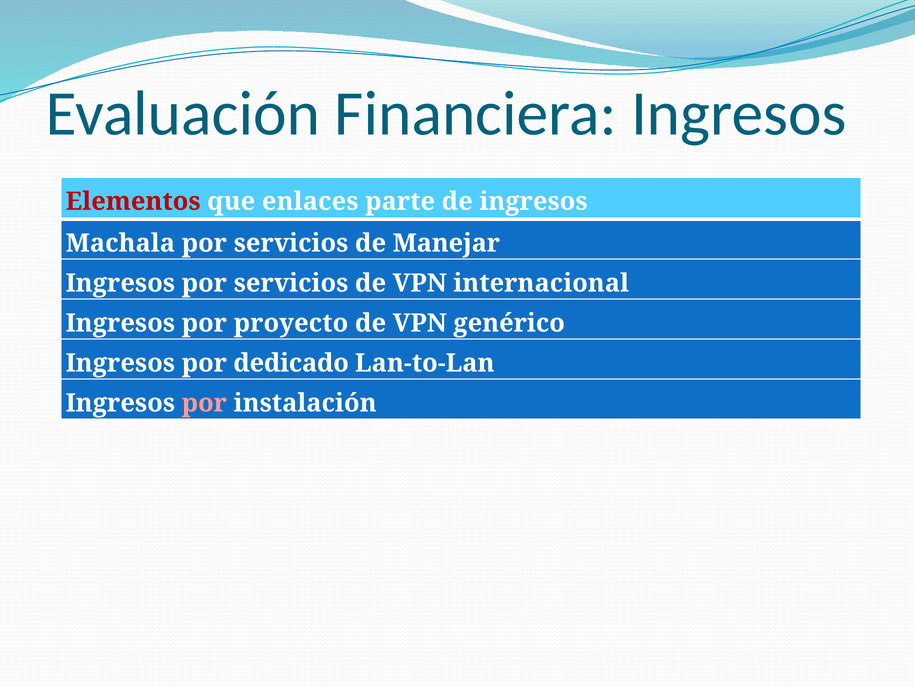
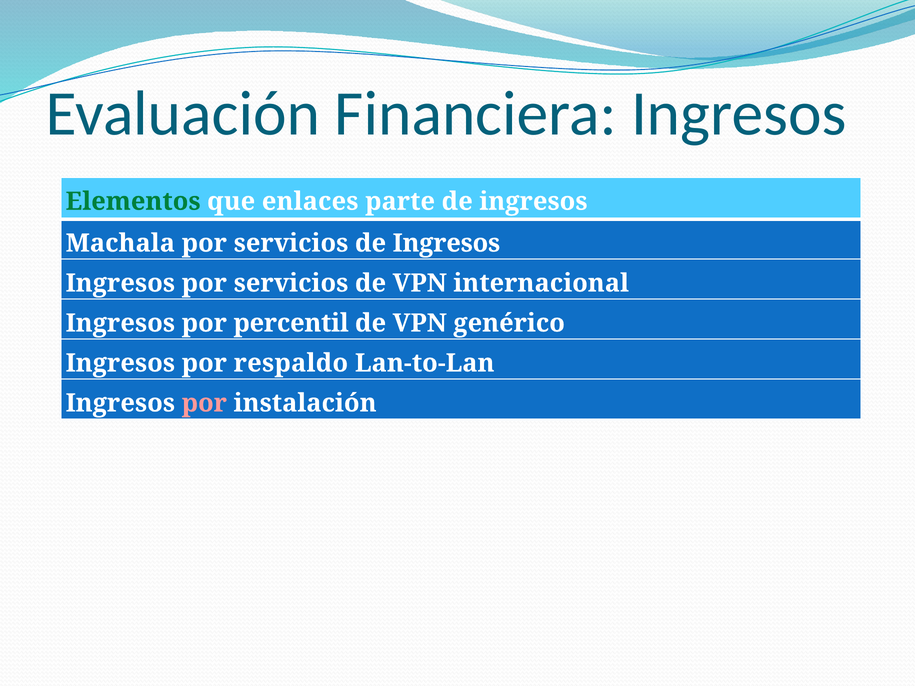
Elementos colour: red -> green
servicios de Manejar: Manejar -> Ingresos
proyecto: proyecto -> percentil
dedicado: dedicado -> respaldo
